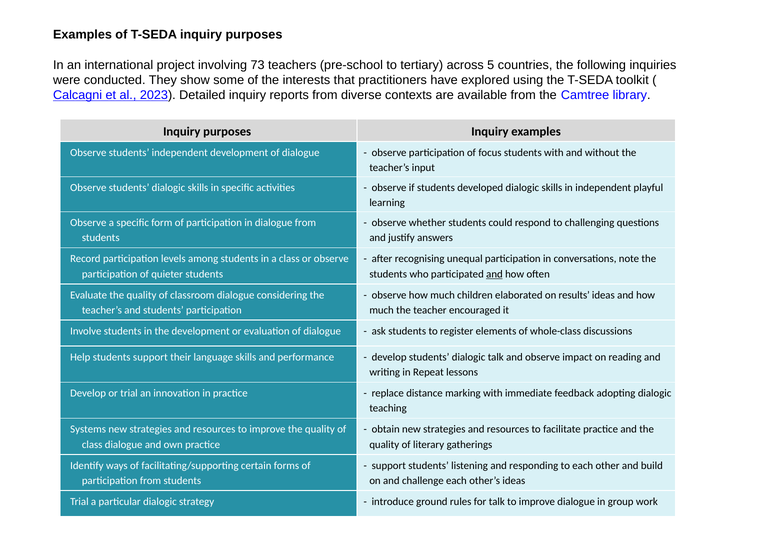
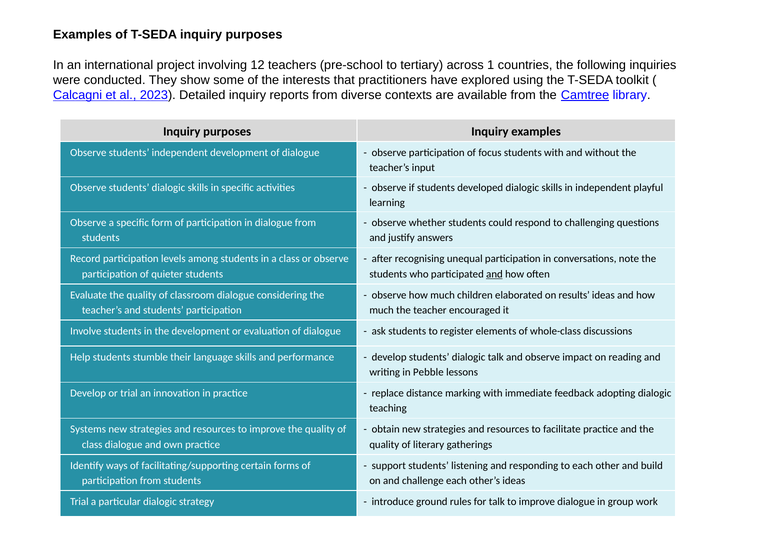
73: 73 -> 12
5: 5 -> 1
Camtree underline: none -> present
students support: support -> stumble
Repeat: Repeat -> Pebble
